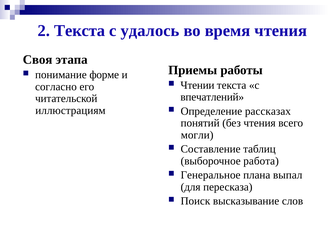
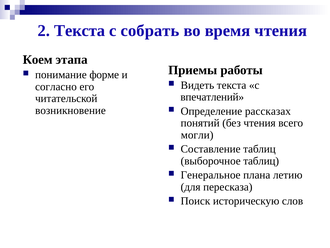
удалось: удалось -> собрать
Своя: Своя -> Коем
Чтении: Чтении -> Видеть
иллюстрациям: иллюстрациям -> возникновение
выборочное работа: работа -> таблиц
выпал: выпал -> летию
высказывание: высказывание -> историческую
